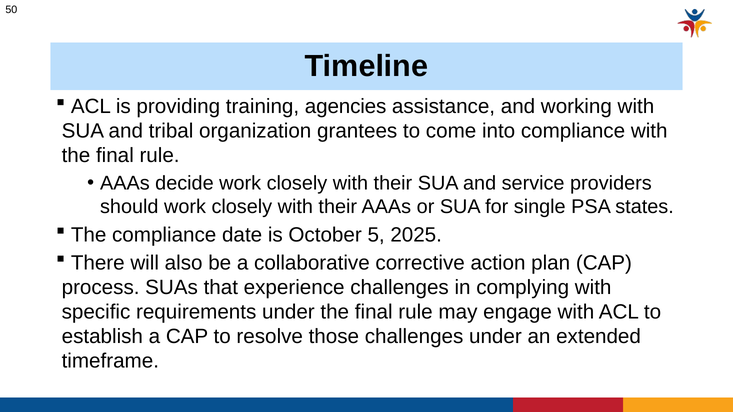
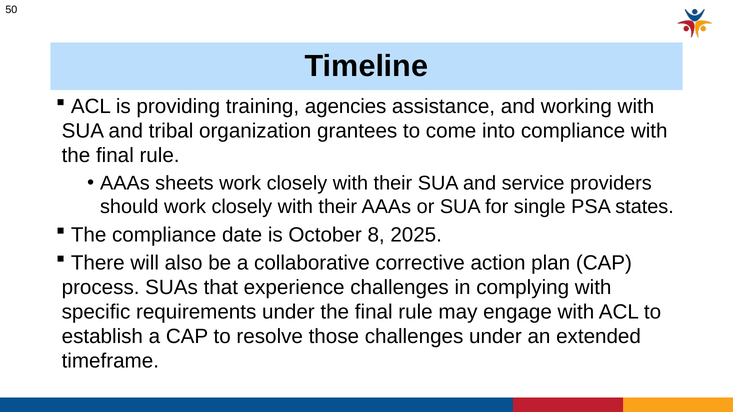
decide: decide -> sheets
5: 5 -> 8
